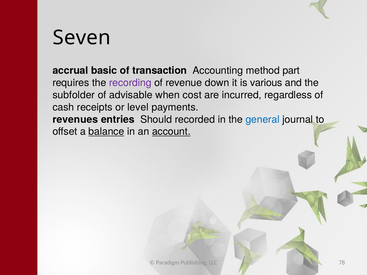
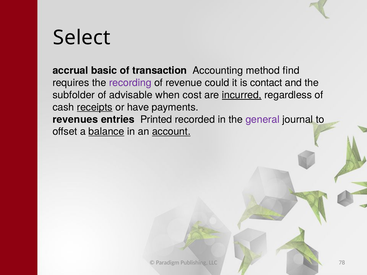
Seven: Seven -> Select
part: part -> find
down: down -> could
various: various -> contact
incurred underline: none -> present
receipts underline: none -> present
level: level -> have
Should: Should -> Printed
general colour: blue -> purple
